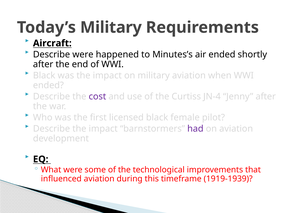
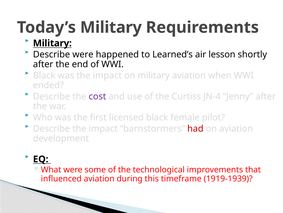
Aircraft at (52, 43): Aircraft -> Military
Minutes’s: Minutes’s -> Learned’s
air ended: ended -> lesson
had colour: purple -> red
